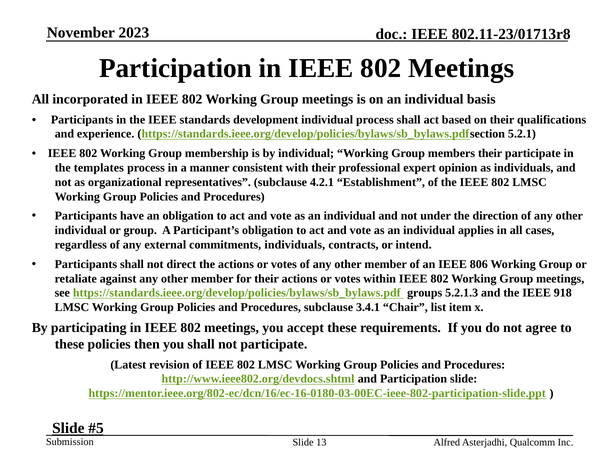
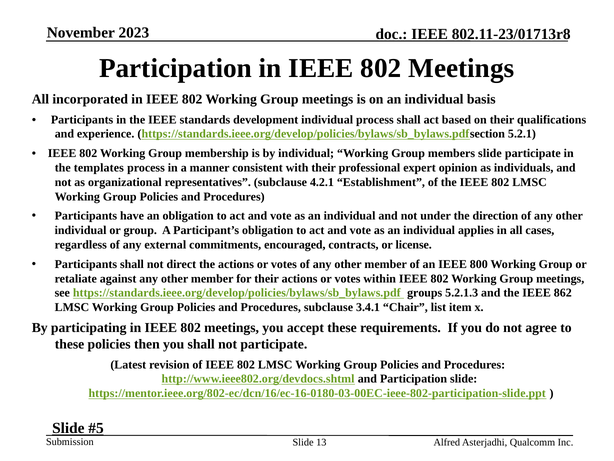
members their: their -> slide
commitments individuals: individuals -> encouraged
intend: intend -> license
806: 806 -> 800
918: 918 -> 862
